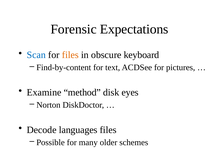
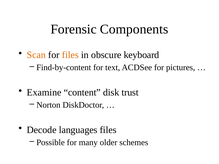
Expectations: Expectations -> Components
Scan colour: blue -> orange
method: method -> content
eyes: eyes -> trust
